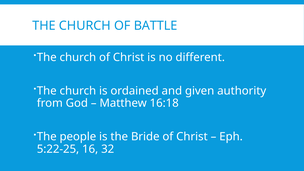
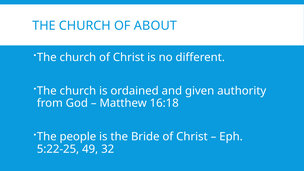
BATTLE: BATTLE -> ABOUT
16: 16 -> 49
